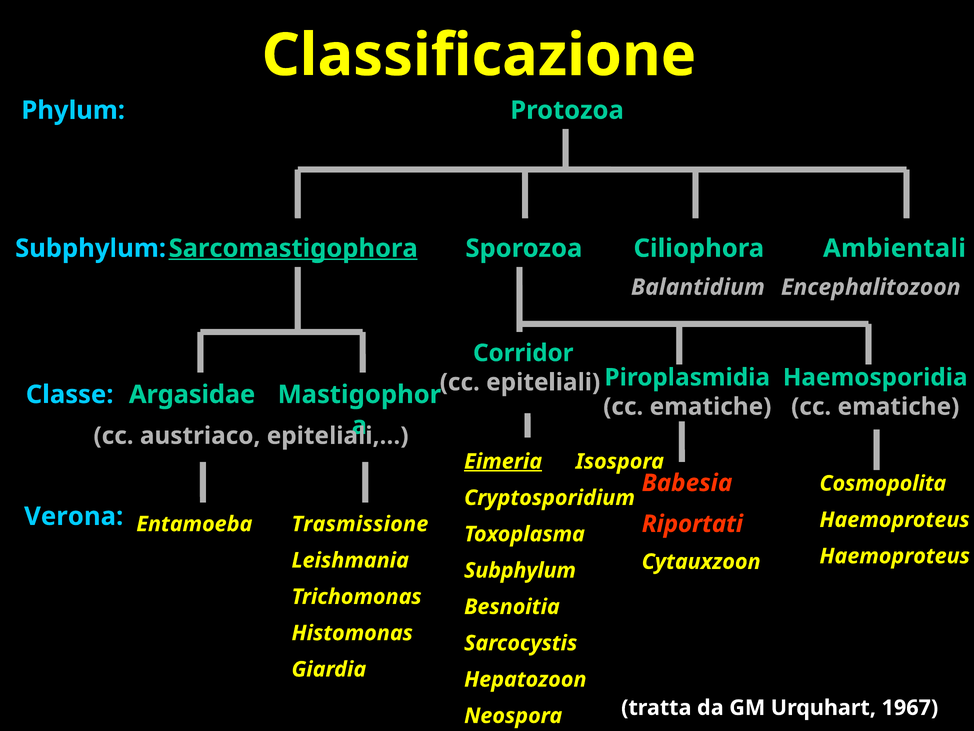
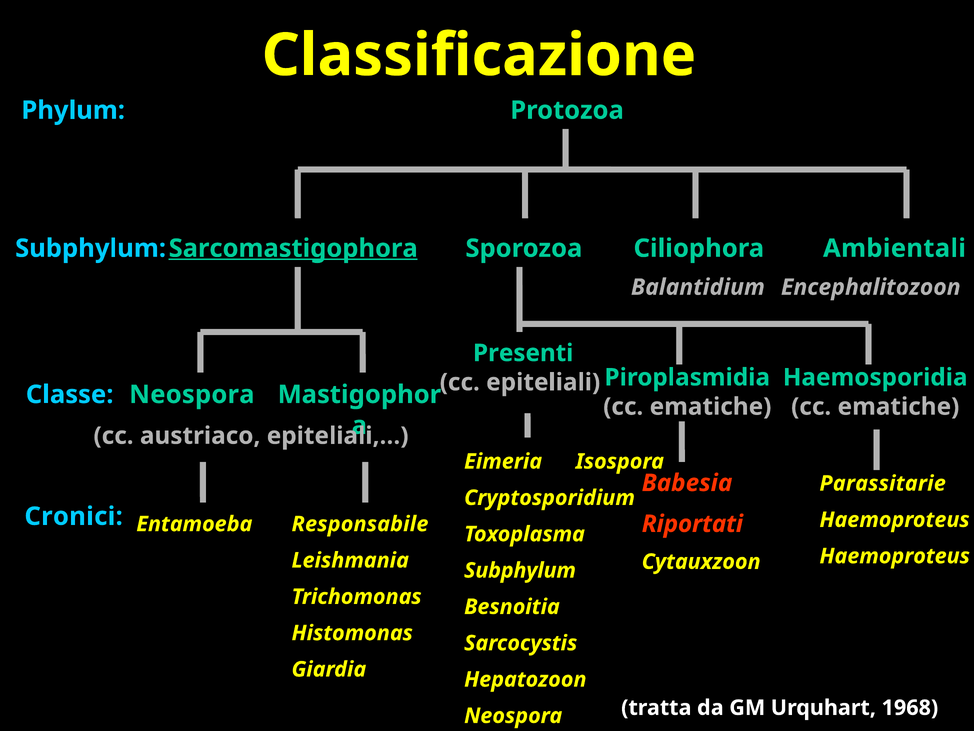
Corridor: Corridor -> Presenti
Argasidae at (192, 394): Argasidae -> Neospora
Eimeria underline: present -> none
Cosmopolita: Cosmopolita -> Parassitarie
Verona: Verona -> Cronici
Trasmissione: Trasmissione -> Responsabile
1967: 1967 -> 1968
